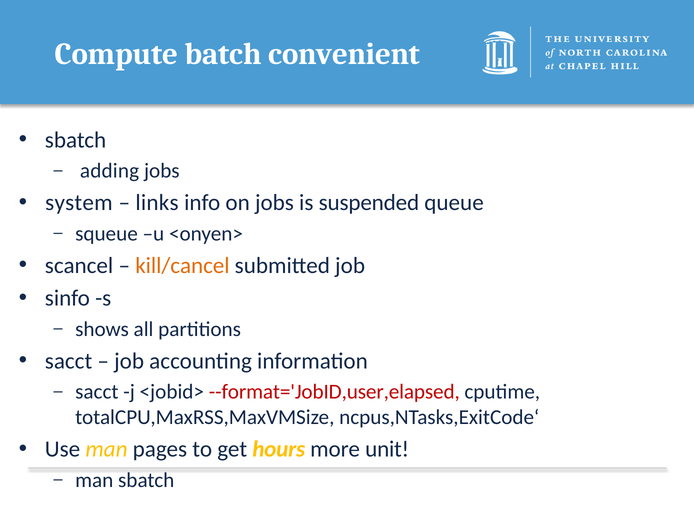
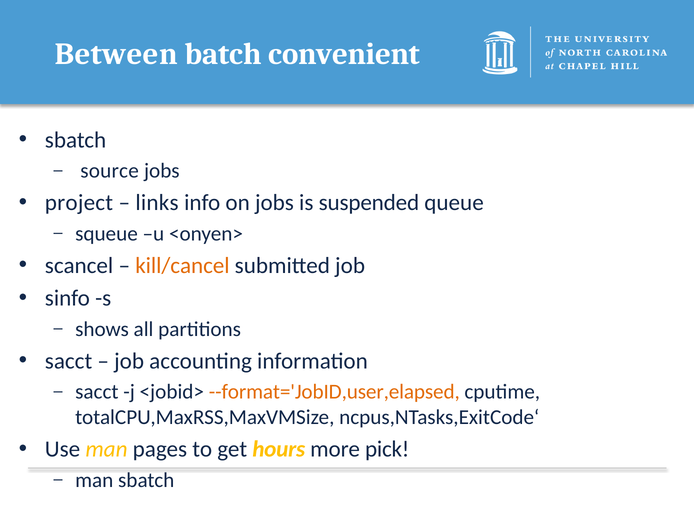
Compute: Compute -> Between
adding: adding -> source
system: system -> project
--format='JobID,user,elapsed colour: red -> orange
unit: unit -> pick
